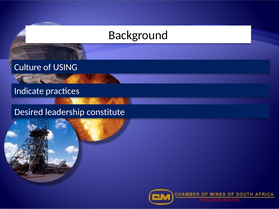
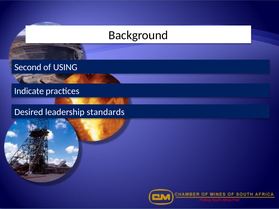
Culture: Culture -> Second
constitute: constitute -> standards
